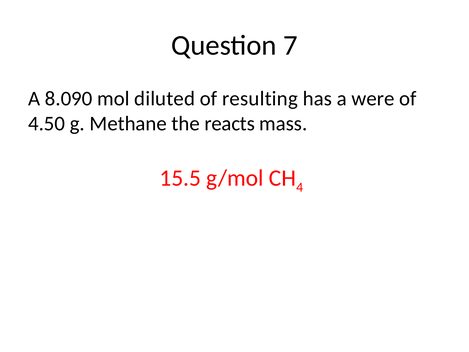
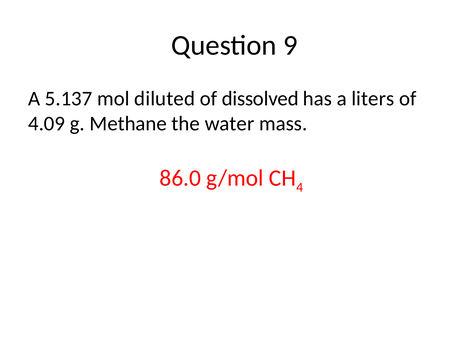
7: 7 -> 9
8.090: 8.090 -> 5.137
resulting: resulting -> dissolved
were: were -> liters
4.50: 4.50 -> 4.09
reacts: reacts -> water
15.5: 15.5 -> 86.0
